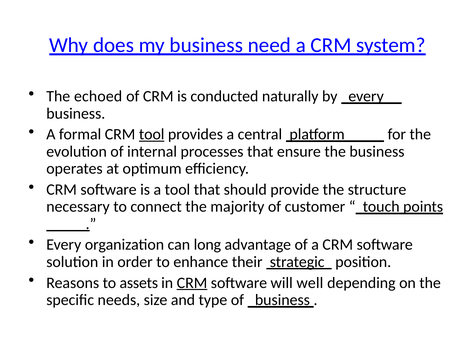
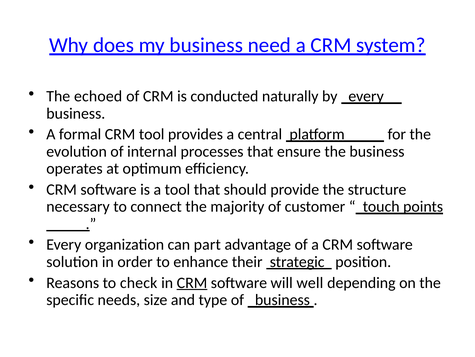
tool at (152, 134) underline: present -> none
long: long -> part
assets: assets -> check
